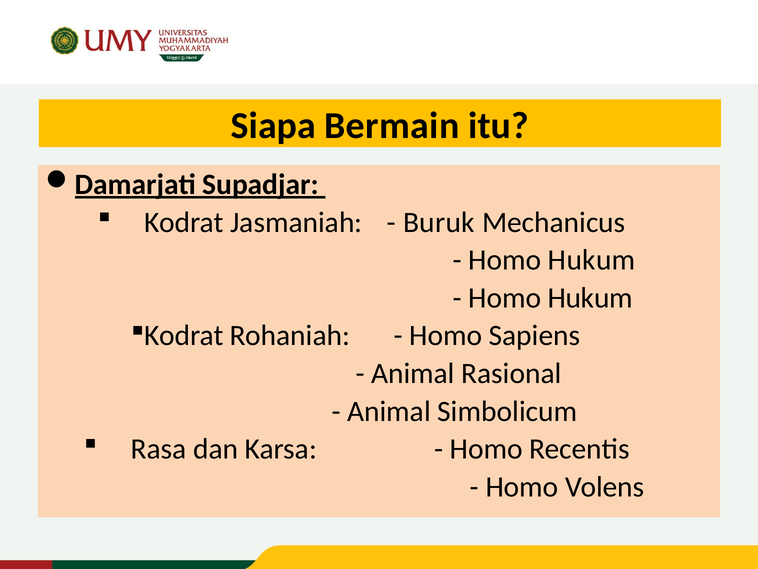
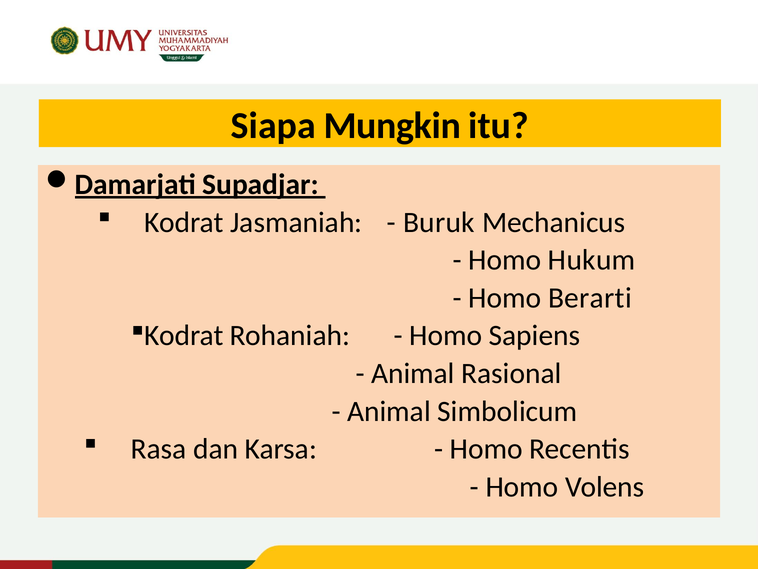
Bermain: Bermain -> Mungkin
Hukum at (590, 298): Hukum -> Berarti
